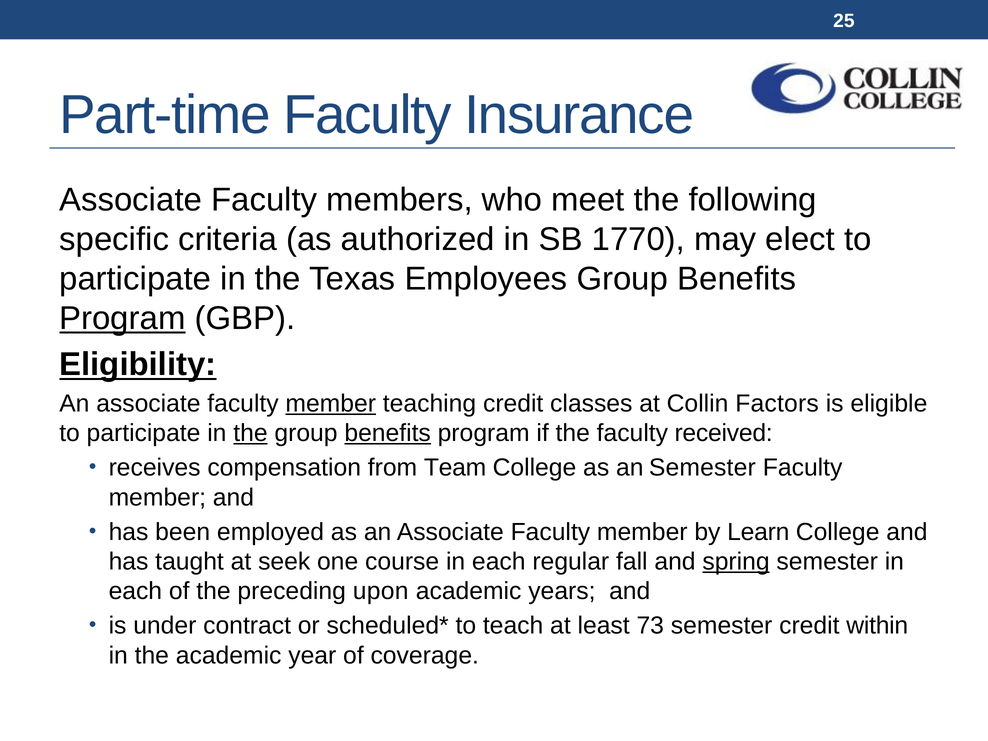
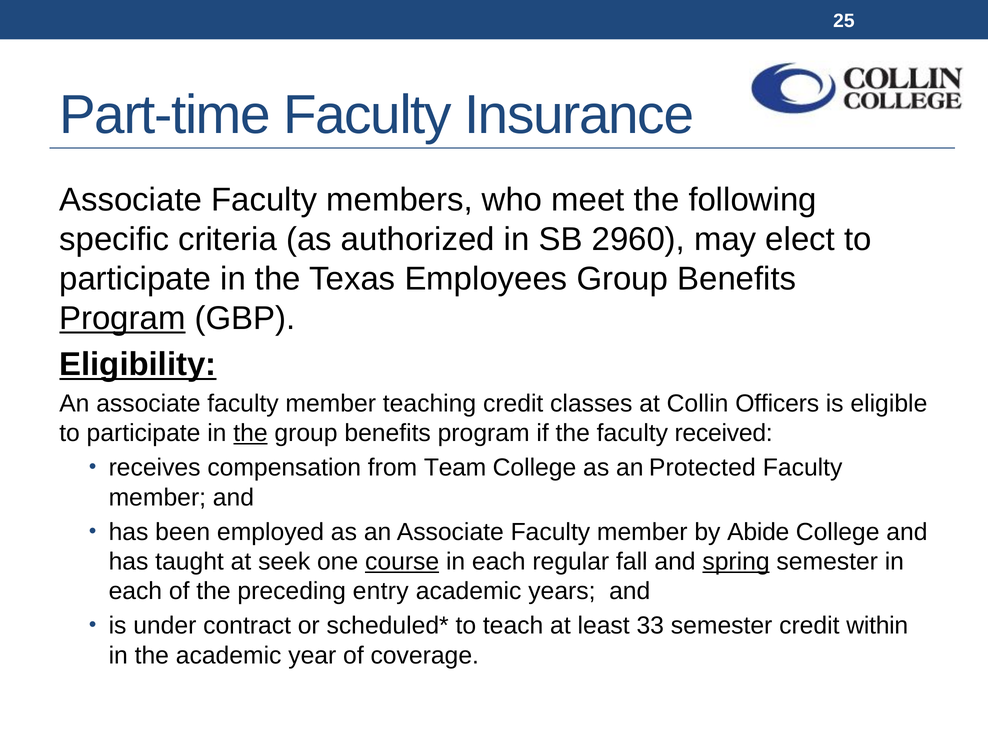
1770: 1770 -> 2960
member at (331, 404) underline: present -> none
Factors: Factors -> Officers
benefits at (388, 433) underline: present -> none
an Semester: Semester -> Protected
Learn: Learn -> Abide
course underline: none -> present
upon: upon -> entry
73: 73 -> 33
